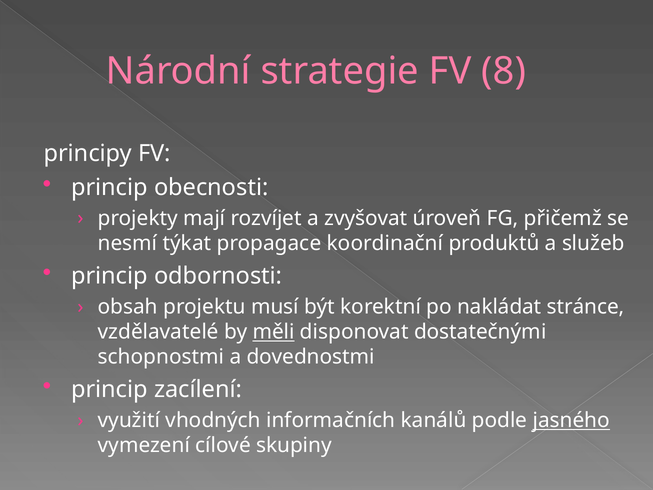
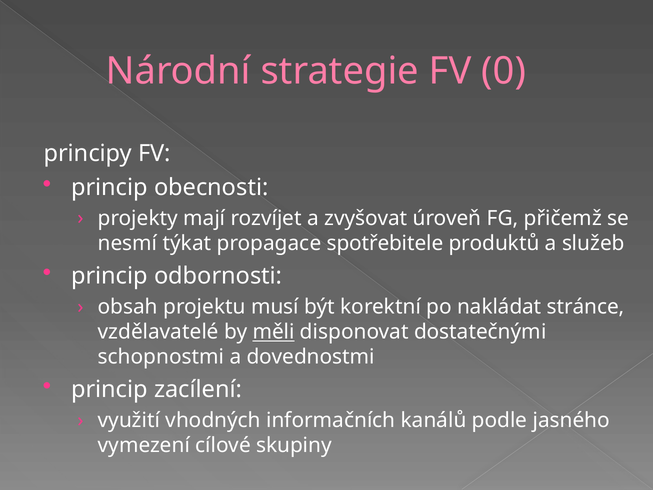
8: 8 -> 0
koordinační: koordinační -> spotřebitele
jasného underline: present -> none
